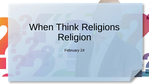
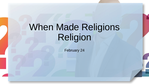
Think: Think -> Made
